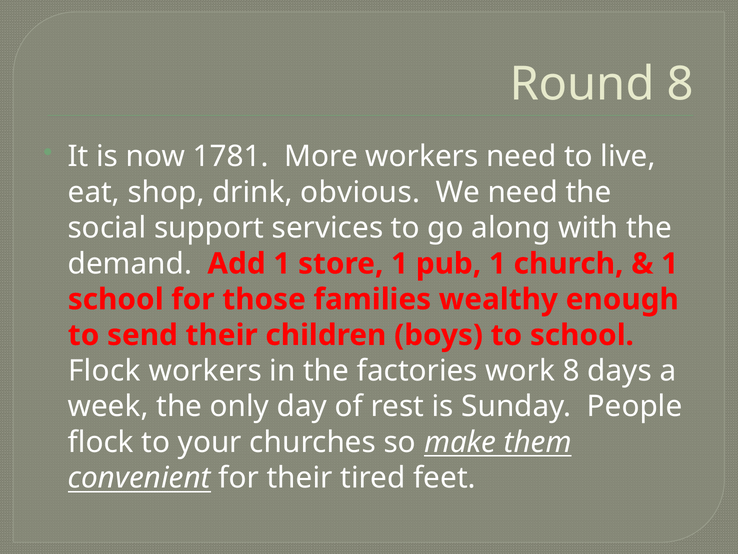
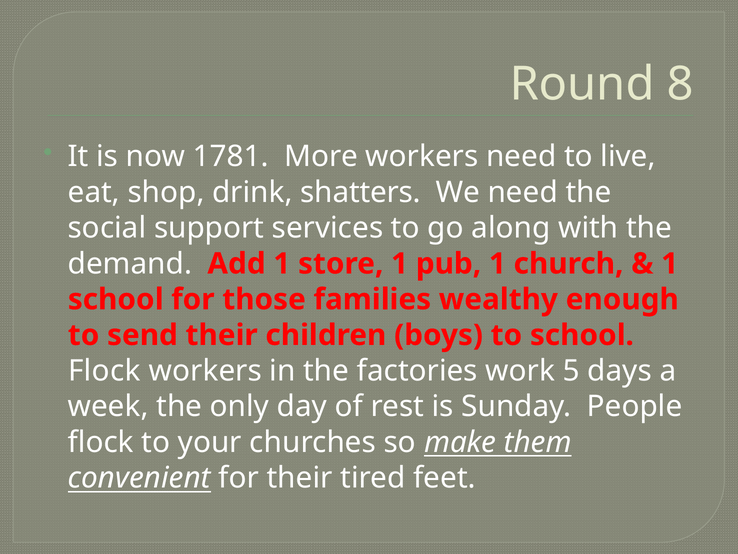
obvious: obvious -> shatters
work 8: 8 -> 5
